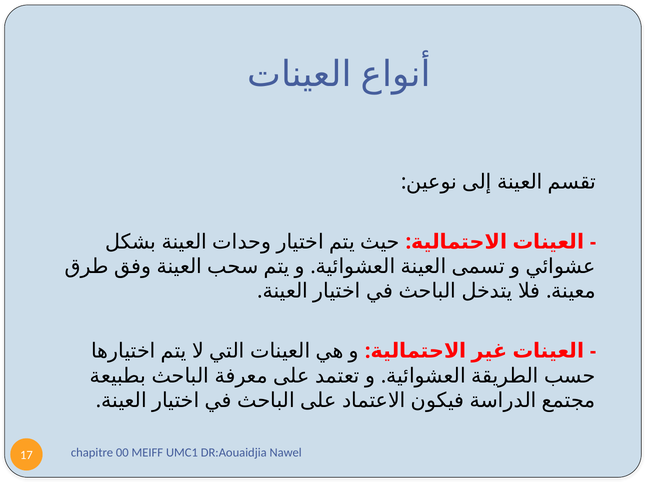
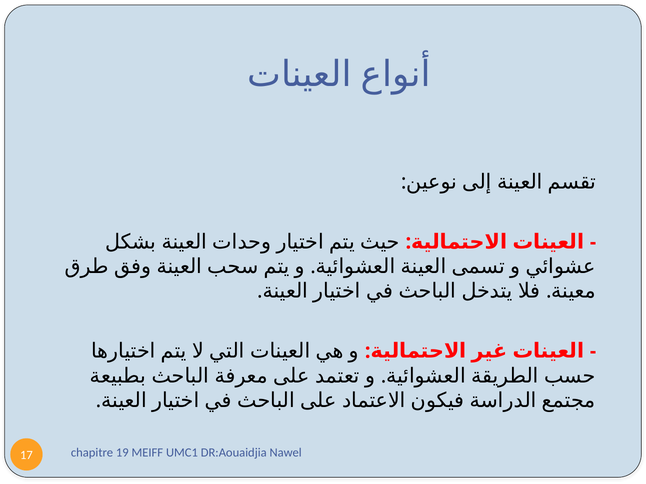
00: 00 -> 19
